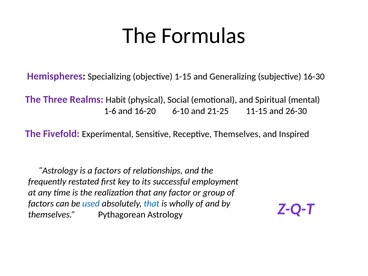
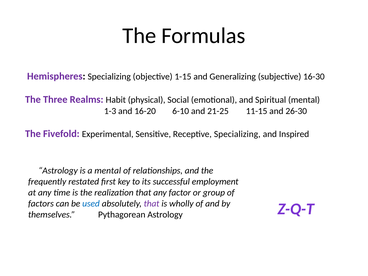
1-6: 1-6 -> 1-3
Receptive Themselves: Themselves -> Specializing
a factors: factors -> mental
that at (152, 204) colour: blue -> purple
